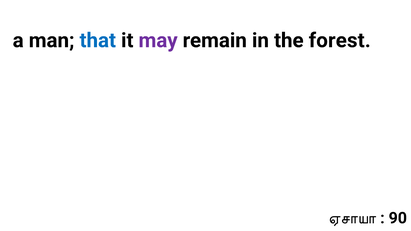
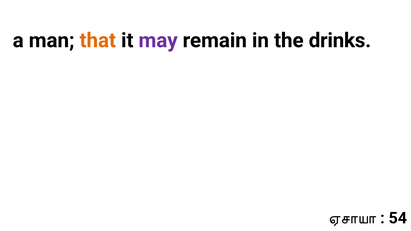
that colour: blue -> orange
forest: forest -> drinks
90: 90 -> 54
